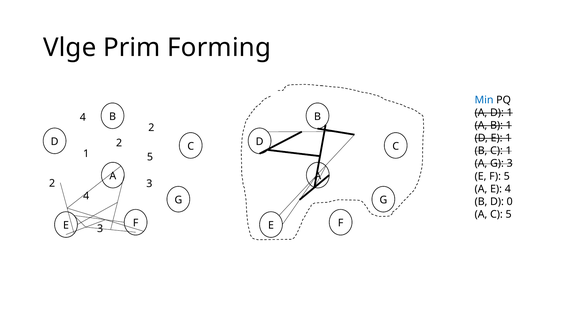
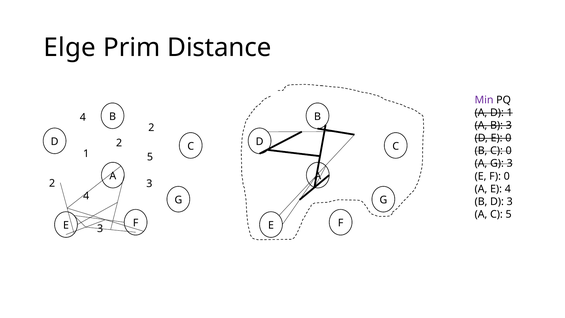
Vlge: Vlge -> Elge
Forming: Forming -> Distance
Min colour: blue -> purple
B 1: 1 -> 3
E 1: 1 -> 0
C 1: 1 -> 0
F 5: 5 -> 0
D 0: 0 -> 3
